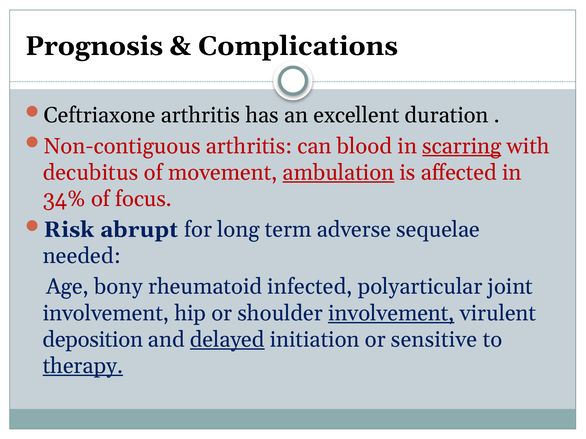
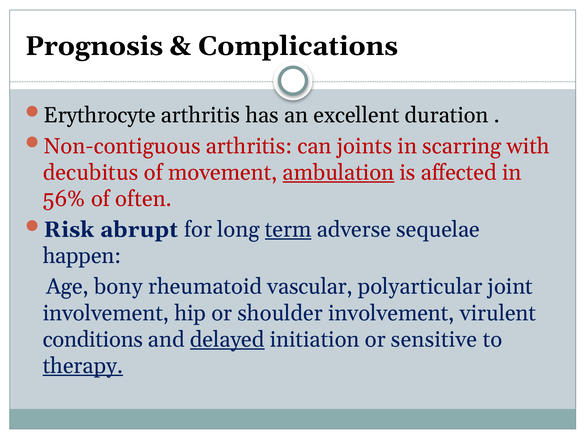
Ceftriaxone: Ceftriaxone -> Erythrocyte
blood: blood -> joints
scarring underline: present -> none
34%: 34% -> 56%
focus: focus -> often
term underline: none -> present
needed: needed -> happen
infected: infected -> vascular
involvement at (391, 313) underline: present -> none
deposition: deposition -> conditions
